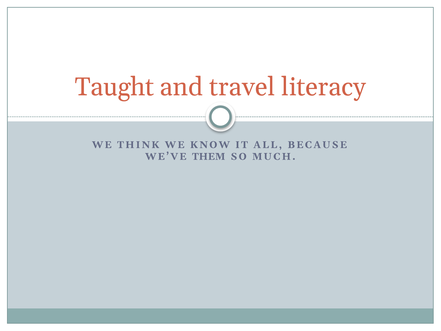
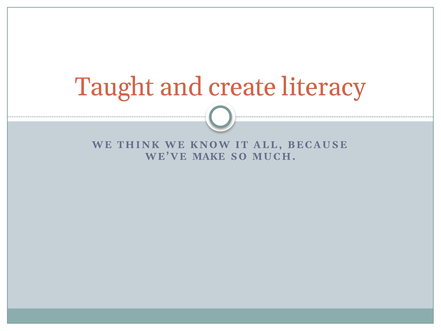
travel: travel -> create
THEM: THEM -> MAKE
